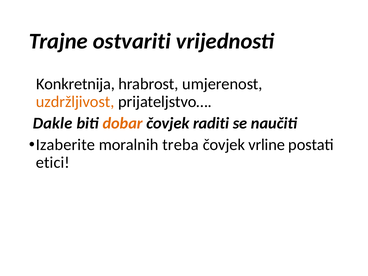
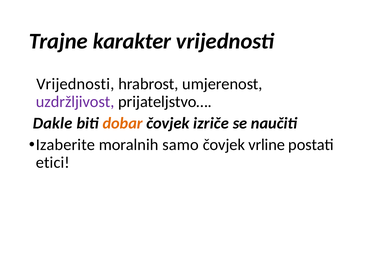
ostvariti: ostvariti -> karakter
Konkretnija at (75, 84): Konkretnija -> Vrijednosti
uzdržljivost colour: orange -> purple
raditi: raditi -> izriče
treba: treba -> samo
